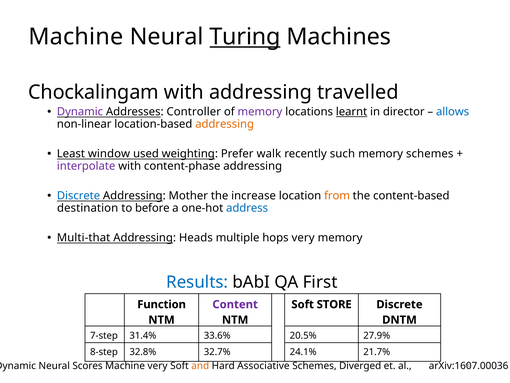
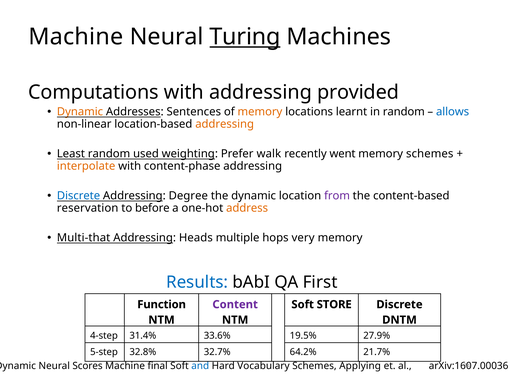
Chockalingam: Chockalingam -> Computations
travelled: travelled -> provided
Dynamic at (80, 112) colour: purple -> orange
Controller: Controller -> Sentences
memory at (260, 112) colour: purple -> orange
learnt underline: present -> none
in director: director -> random
Least window: window -> random
such: such -> went
interpolate colour: purple -> orange
Mother: Mother -> Degree
the increase: increase -> dynamic
from colour: orange -> purple
destination: destination -> reservation
address colour: blue -> orange
7-step: 7-step -> 4-step
20.5%: 20.5% -> 19.5%
8-step: 8-step -> 5-step
24.1%: 24.1% -> 64.2%
Machine very: very -> final
and colour: orange -> blue
Associative: Associative -> Vocabulary
Diverged: Diverged -> Applying
